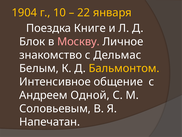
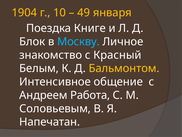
22: 22 -> 49
Москву colour: pink -> light blue
Дельмас: Дельмас -> Красный
Одной: Одной -> Работа
